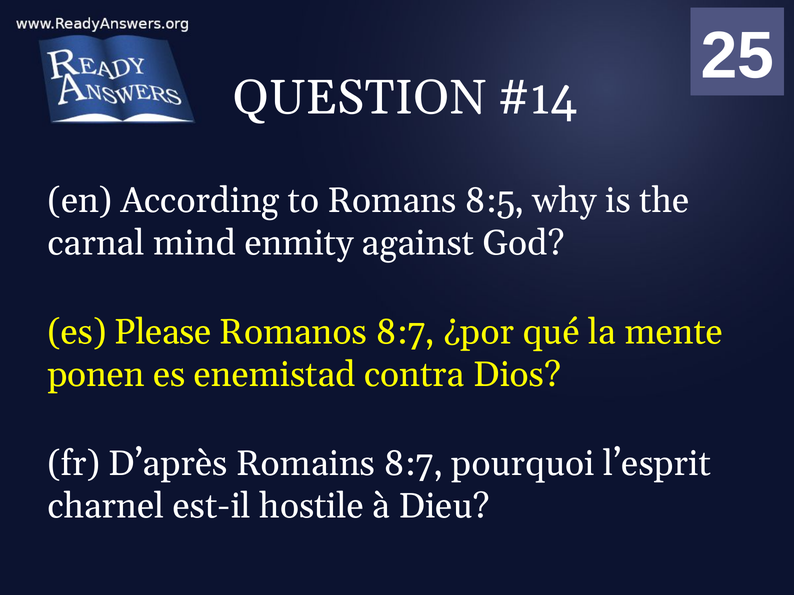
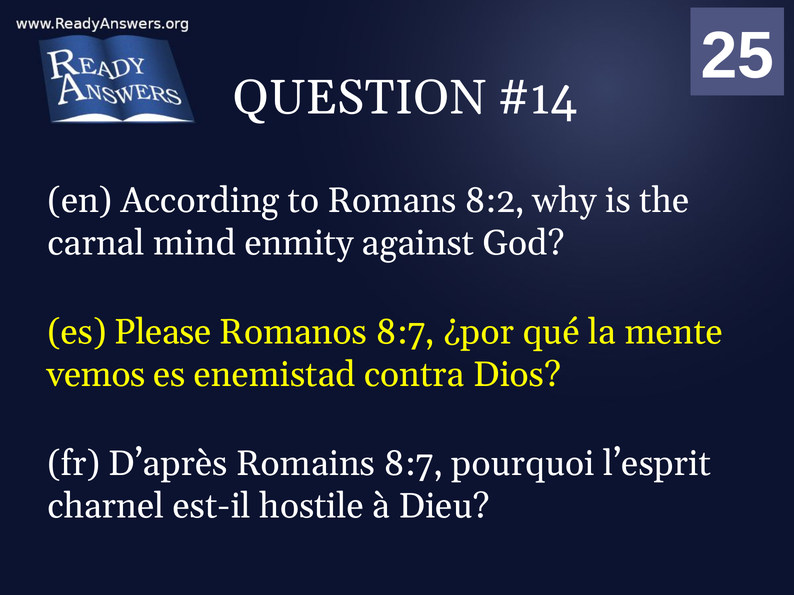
8:5: 8:5 -> 8:2
ponen: ponen -> vemos
